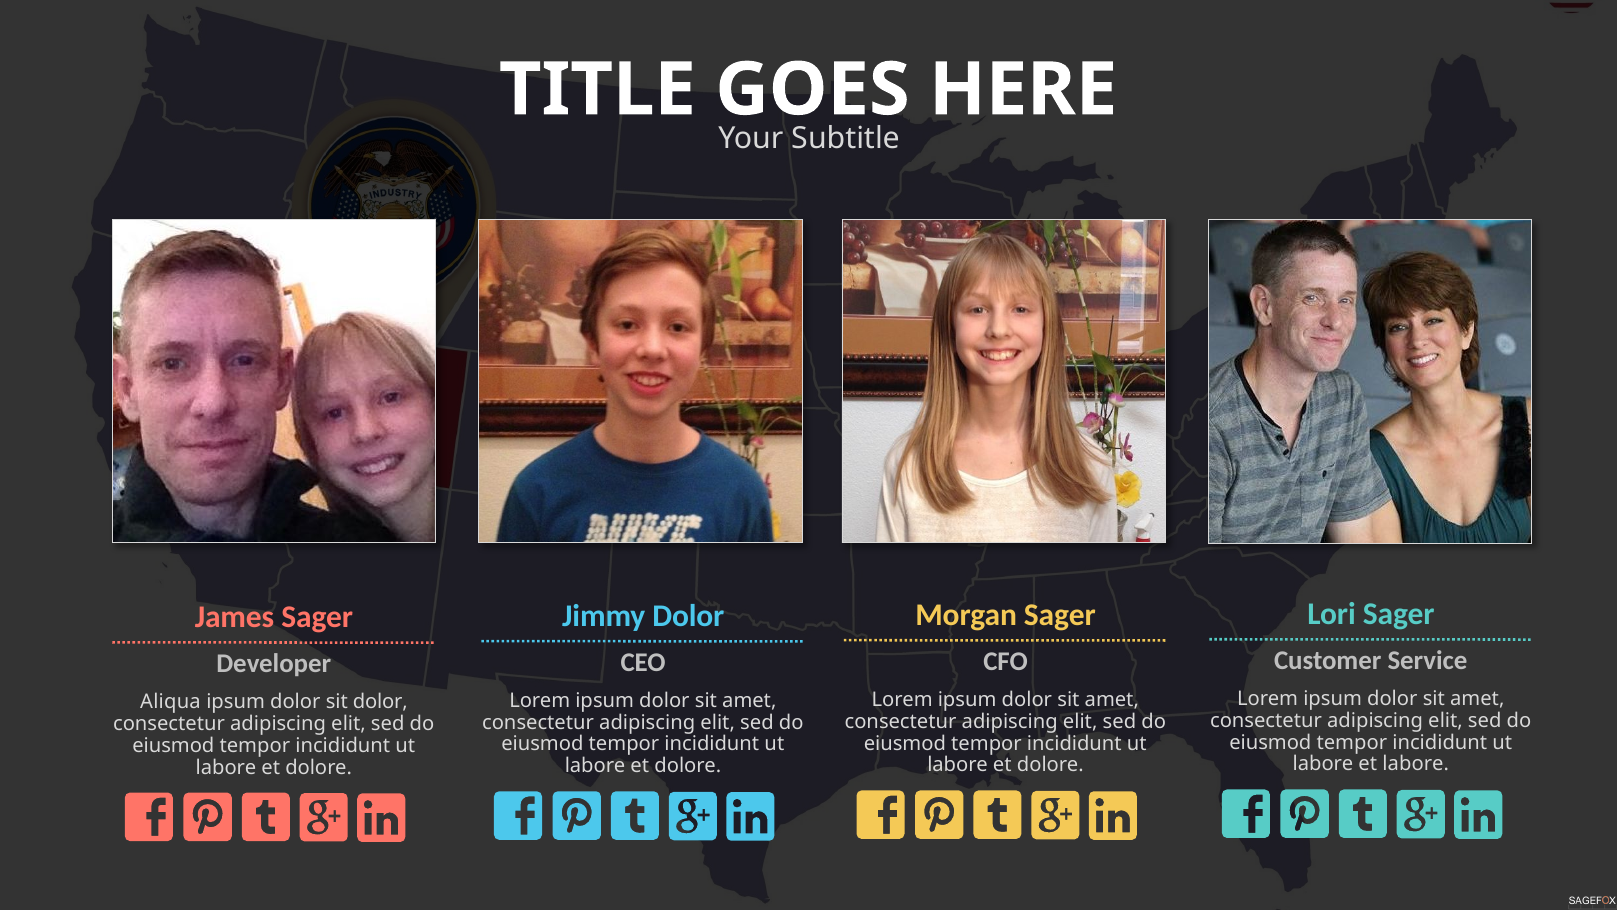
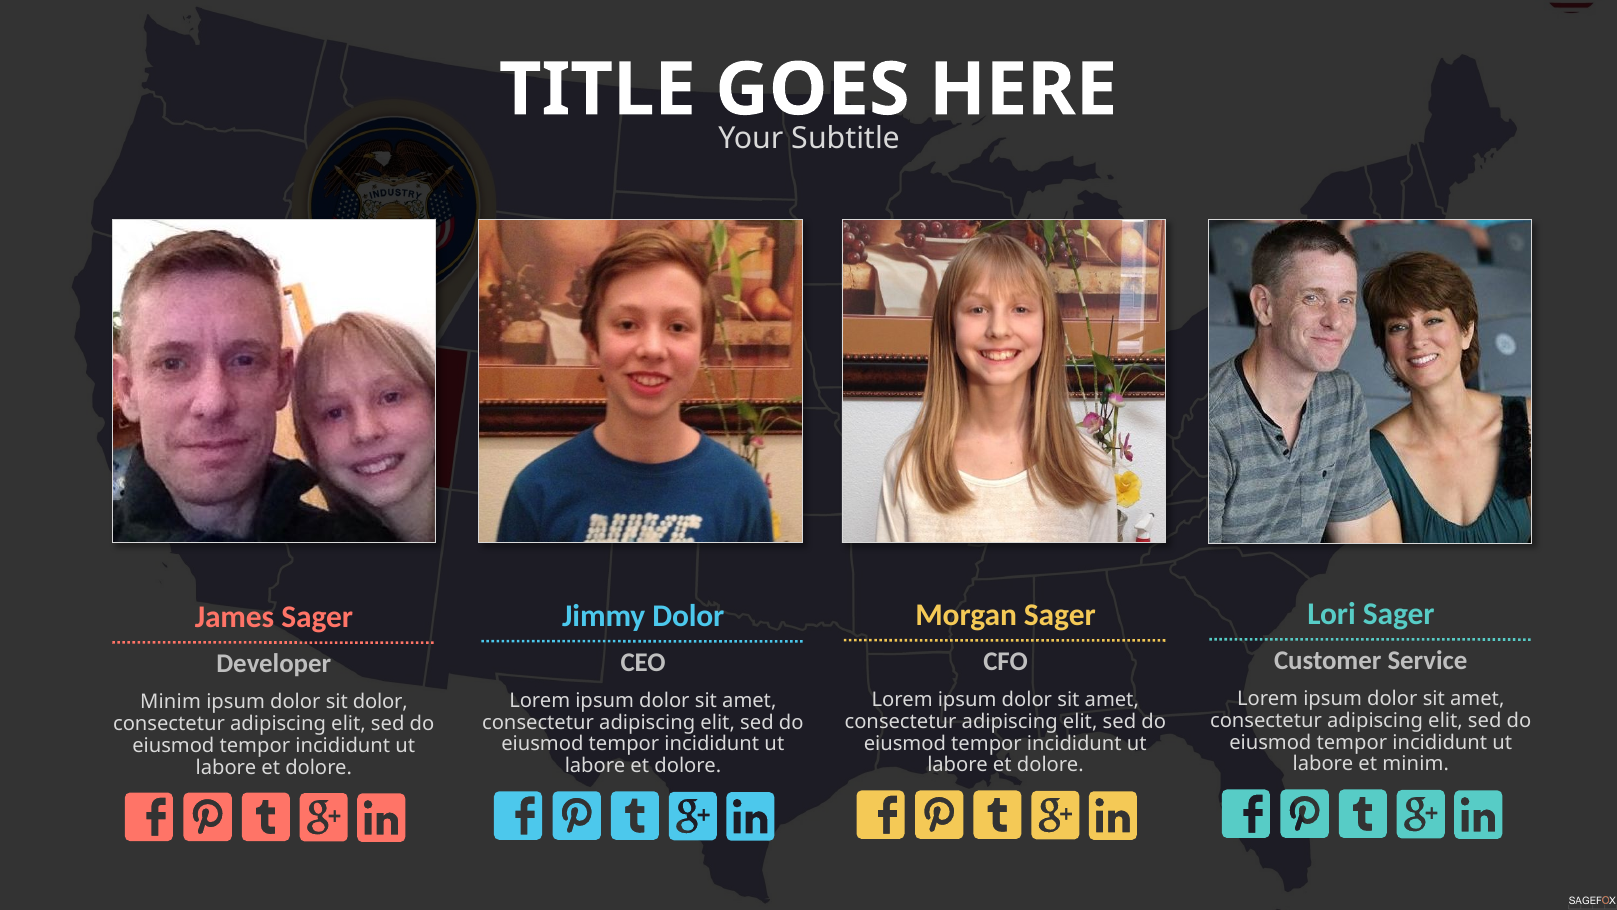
Aliqua at (170, 702): Aliqua -> Minim
et labore: labore -> minim
